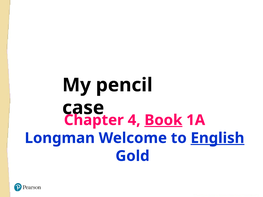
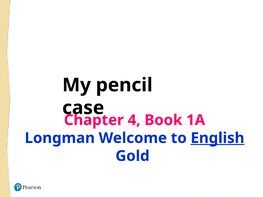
Book underline: present -> none
